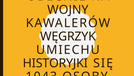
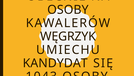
WOJNY at (68, 10): WOJNY -> OSOBY
HISTORYJKI: HISTORYJKI -> KANDYDAT
